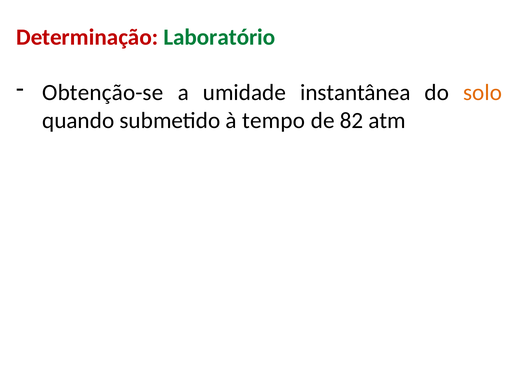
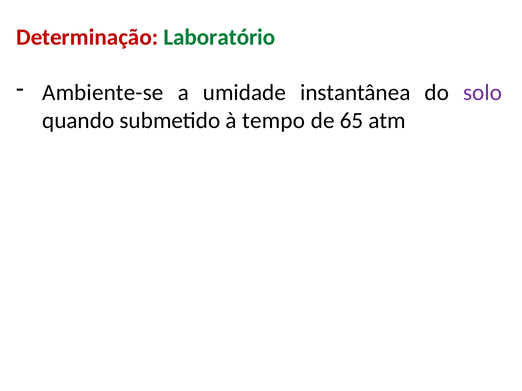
Obtenção-se: Obtenção-se -> Ambiente-se
solo colour: orange -> purple
82: 82 -> 65
